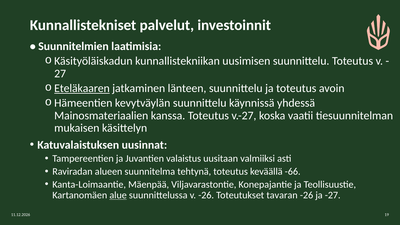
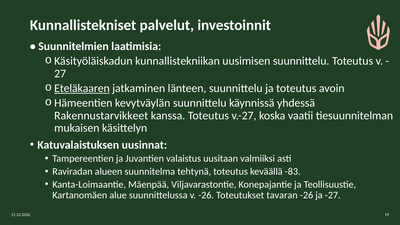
Mainosmateriaalien: Mainosmateriaalien -> Rakennustarvikkeet
-66: -66 -> -83
alue underline: present -> none
